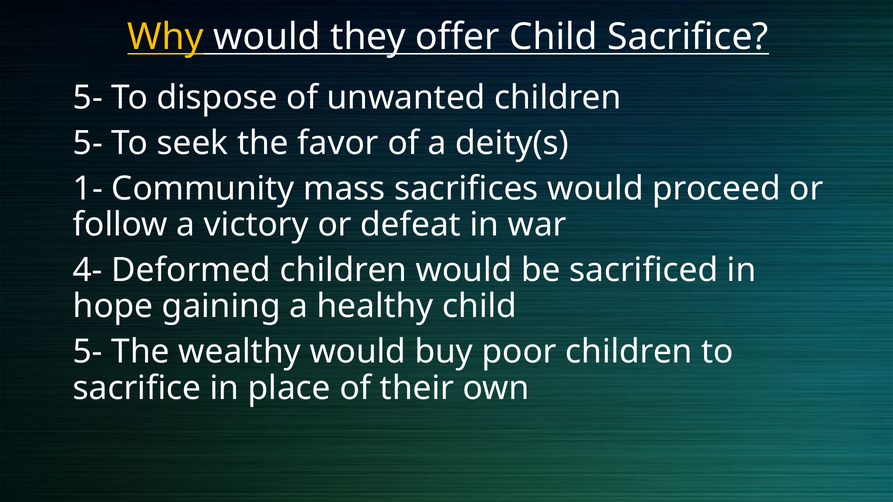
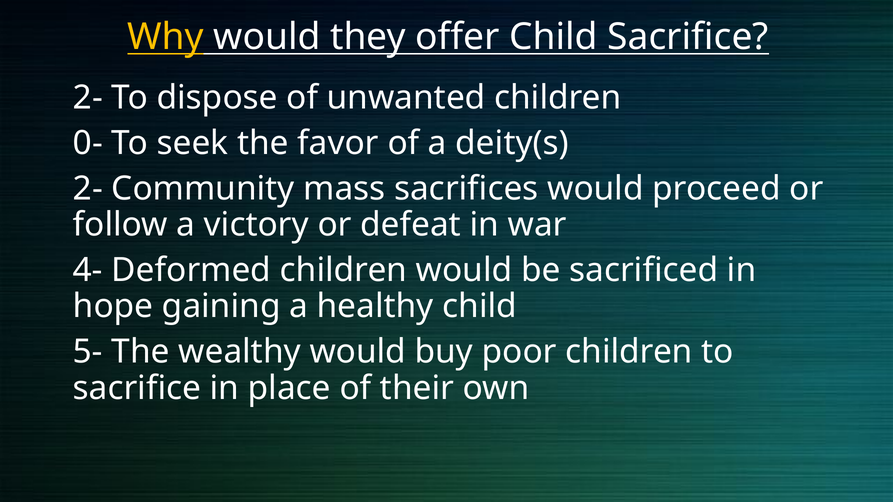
5- at (88, 98): 5- -> 2-
5- at (88, 143): 5- -> 0-
1- at (88, 189): 1- -> 2-
